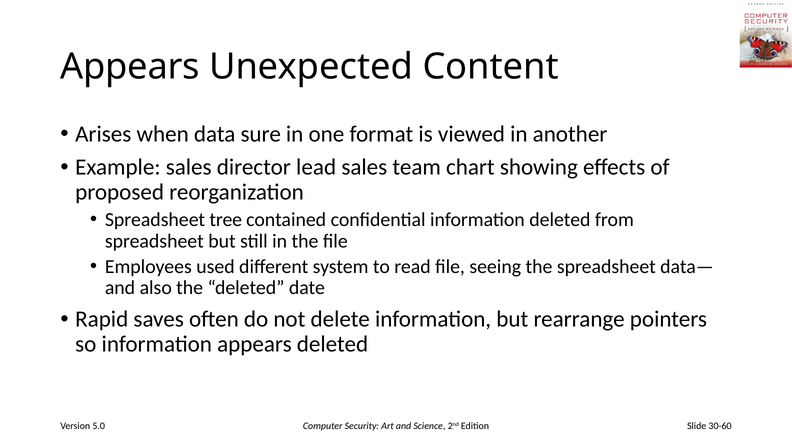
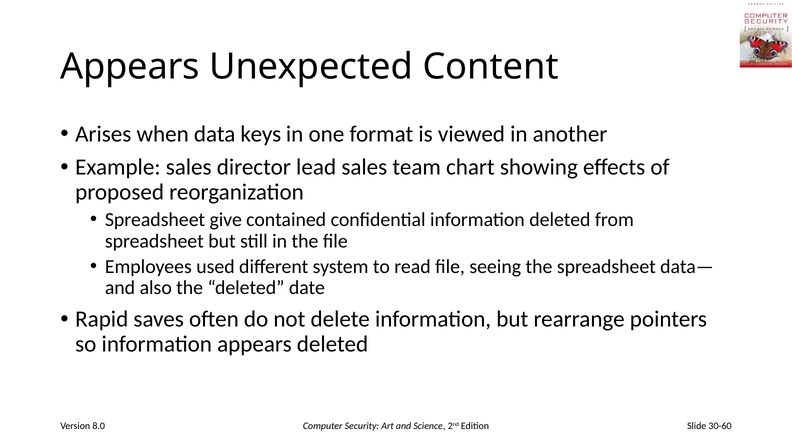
sure: sure -> keys
tree: tree -> give
5.0: 5.0 -> 8.0
